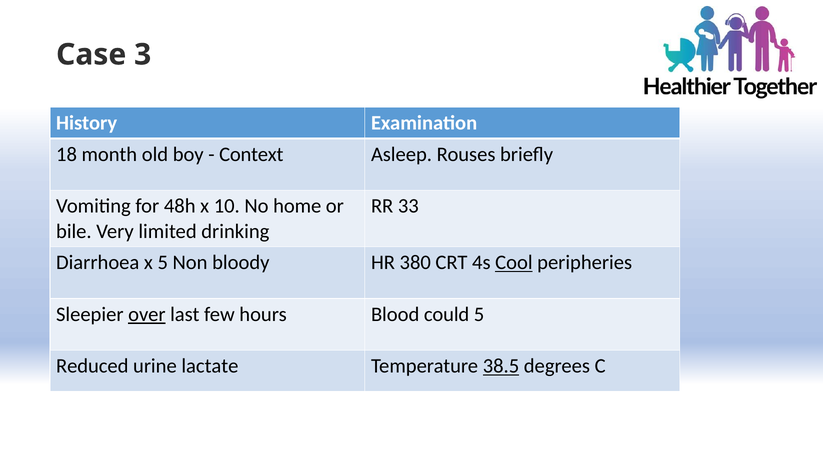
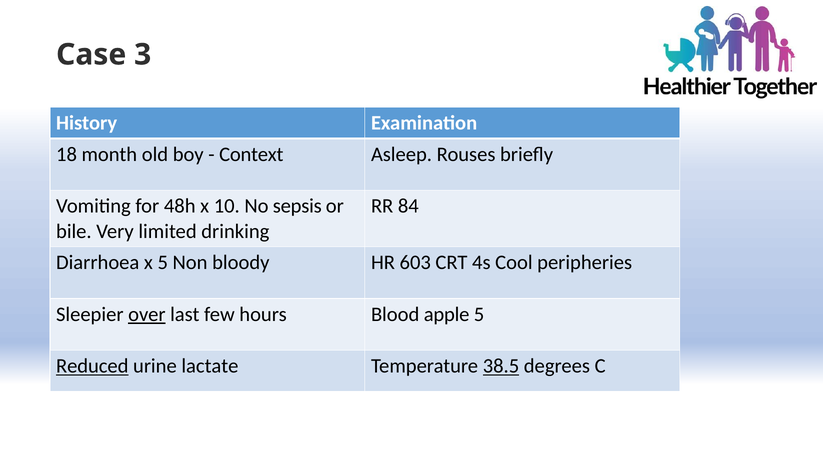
home: home -> sepsis
33: 33 -> 84
380: 380 -> 603
Cool underline: present -> none
could: could -> apple
Reduced underline: none -> present
